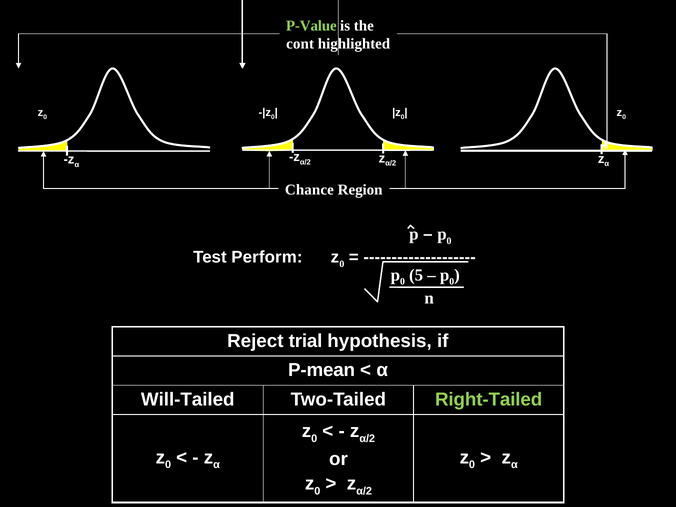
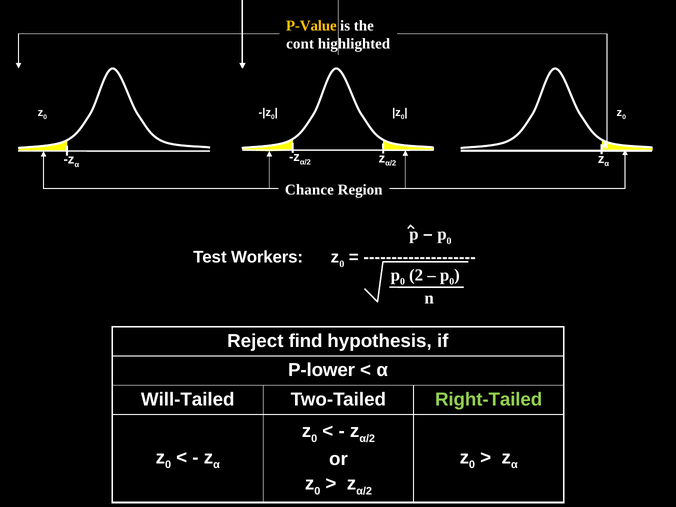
P-Value colour: light green -> yellow
Perform: Perform -> Workers
5: 5 -> 2
trial: trial -> find
P-mean: P-mean -> P-lower
